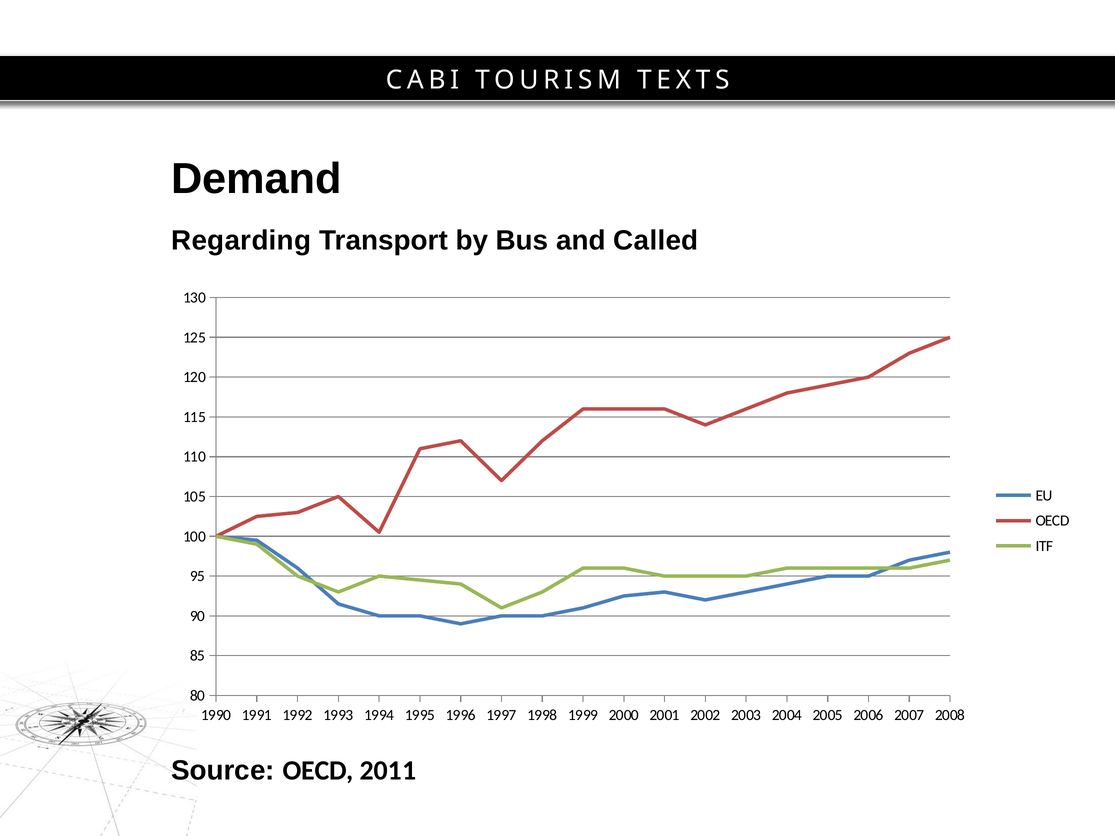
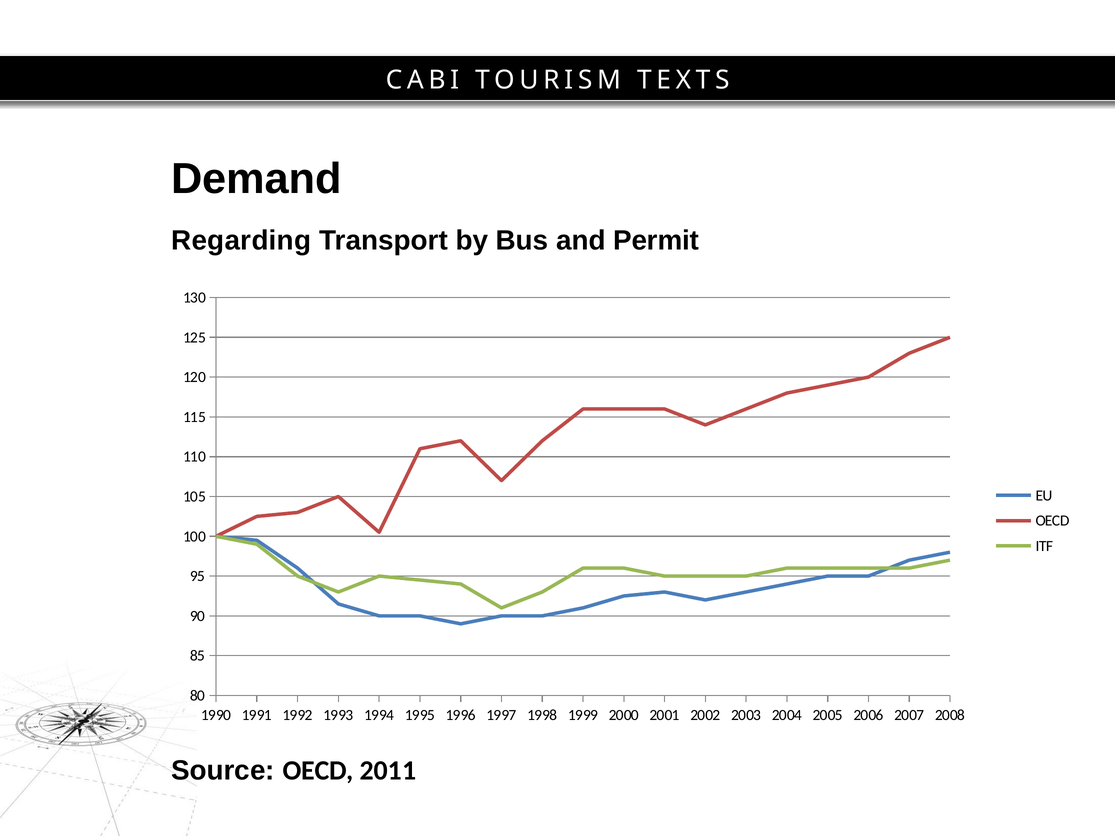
Called: Called -> Permit
